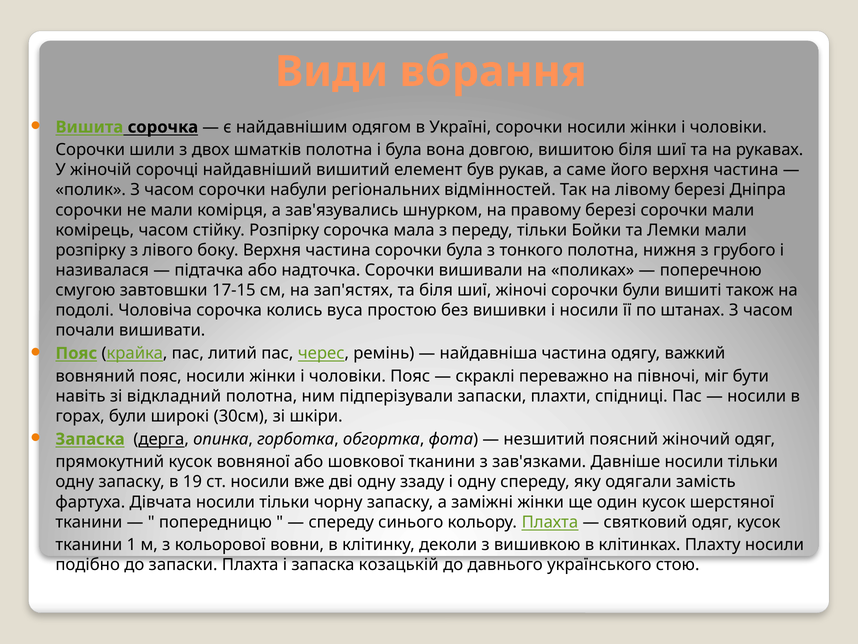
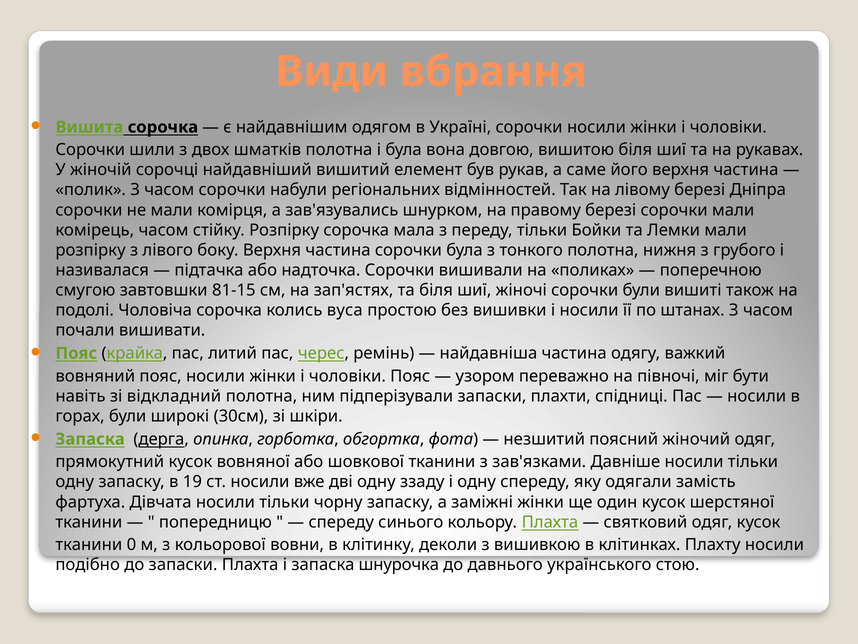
17-15: 17-15 -> 81-15
скраклі: скраклі -> узором
1: 1 -> 0
козацькій: козацькій -> шнурочка
